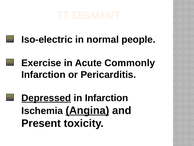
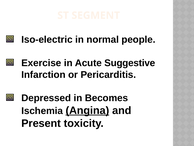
Commonly: Commonly -> Suggestive
Depressed underline: present -> none
in Infarction: Infarction -> Becomes
